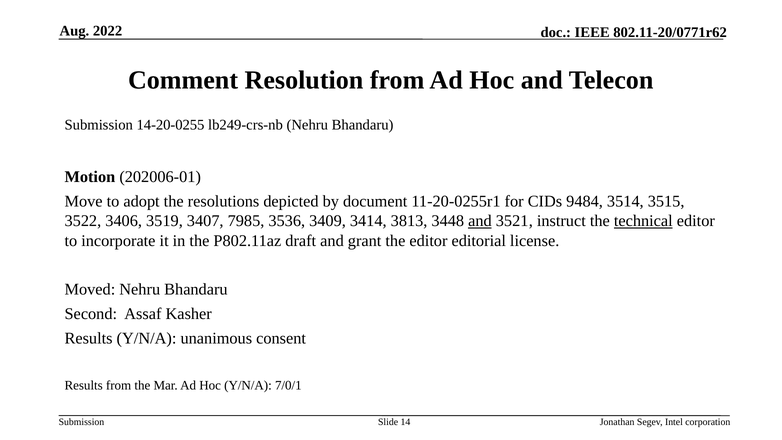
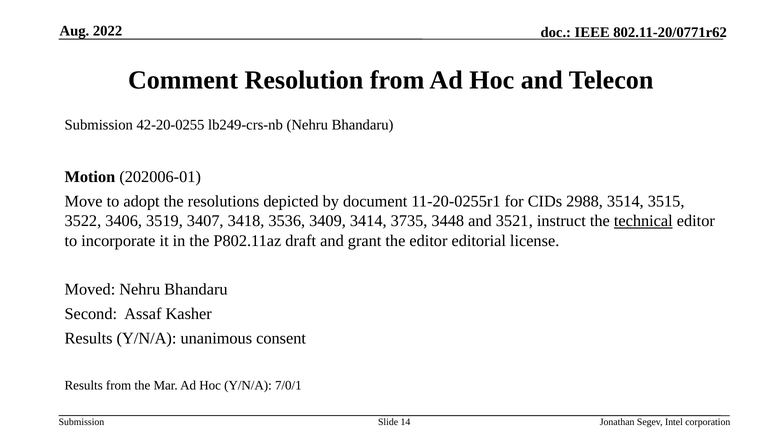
14-20-0255: 14-20-0255 -> 42-20-0255
9484: 9484 -> 2988
7985: 7985 -> 3418
3813: 3813 -> 3735
and at (480, 221) underline: present -> none
